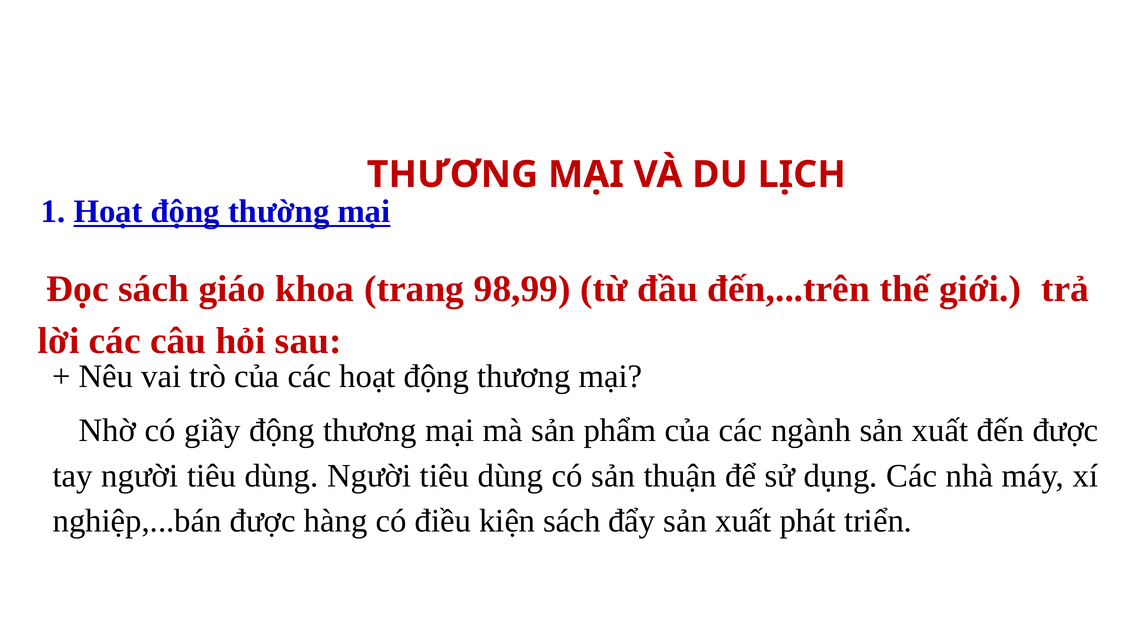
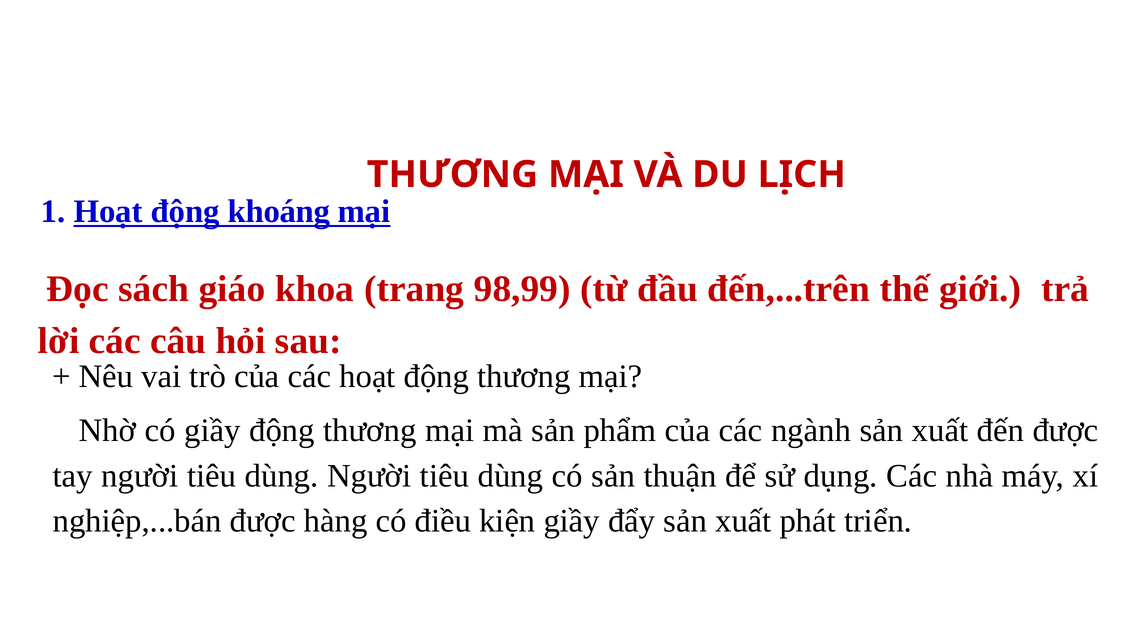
thường: thường -> khoáng
kiện sách: sách -> giầy
